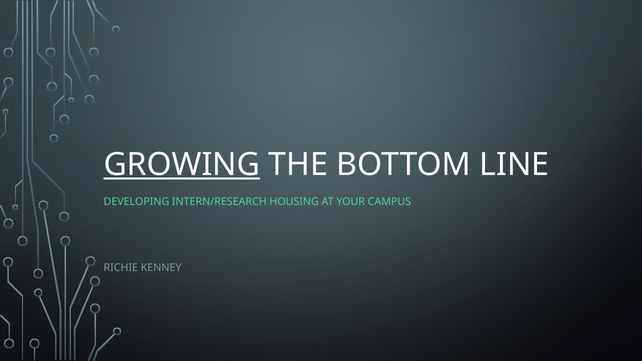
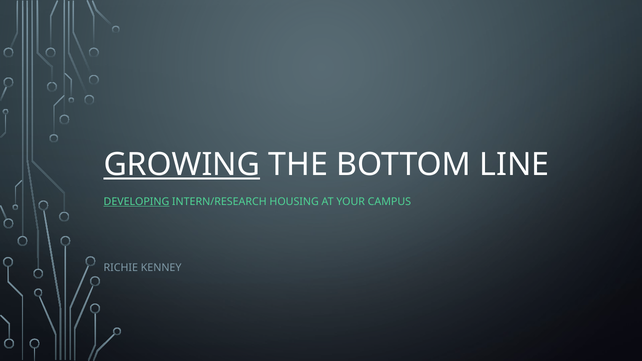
DEVELOPING underline: none -> present
